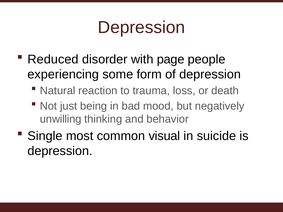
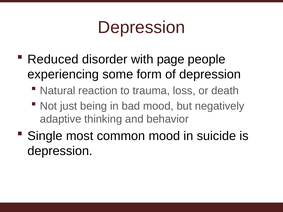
unwilling: unwilling -> adaptive
common visual: visual -> mood
